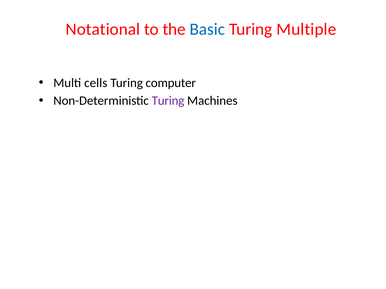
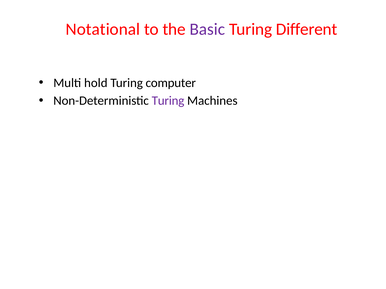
Basic colour: blue -> purple
Multiple: Multiple -> Different
cells: cells -> hold
